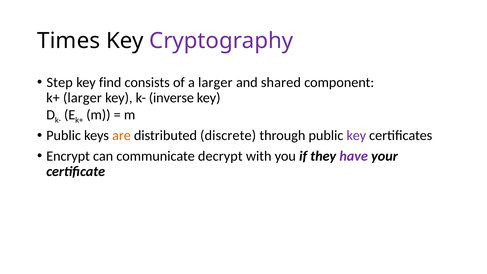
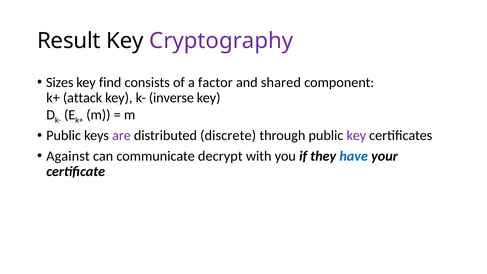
Times: Times -> Result
Step: Step -> Sizes
a larger: larger -> factor
k+ larger: larger -> attack
are colour: orange -> purple
Encrypt: Encrypt -> Against
have colour: purple -> blue
